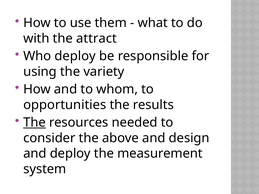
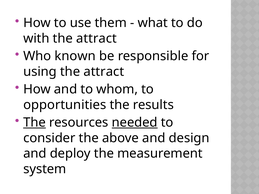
Who deploy: deploy -> known
using the variety: variety -> attract
needed underline: none -> present
